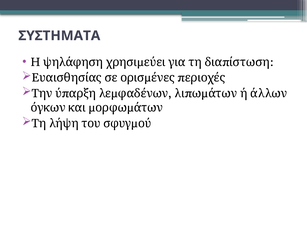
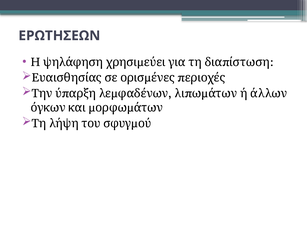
ΣΥΣΤΗΜΑΤΑ: ΣΥΣΤΗΜΑΤΑ -> ΕΡΩΤΗΣΕΩΝ
